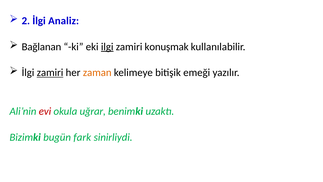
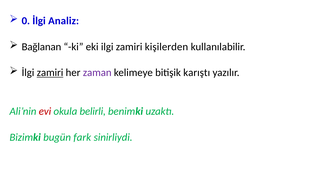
2: 2 -> 0
ilgi underline: present -> none
konuşmak: konuşmak -> kişilerden
zaman colour: orange -> purple
emeği: emeği -> karıştı
uğrar: uğrar -> belirli
